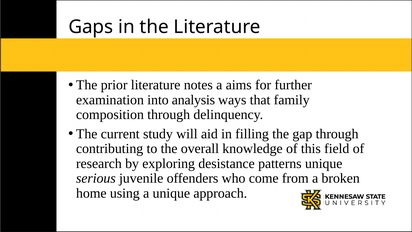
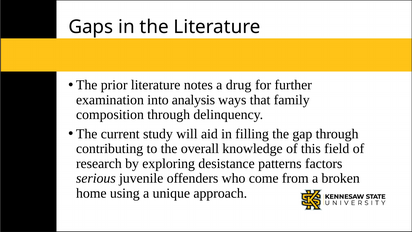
aims: aims -> drug
patterns unique: unique -> factors
